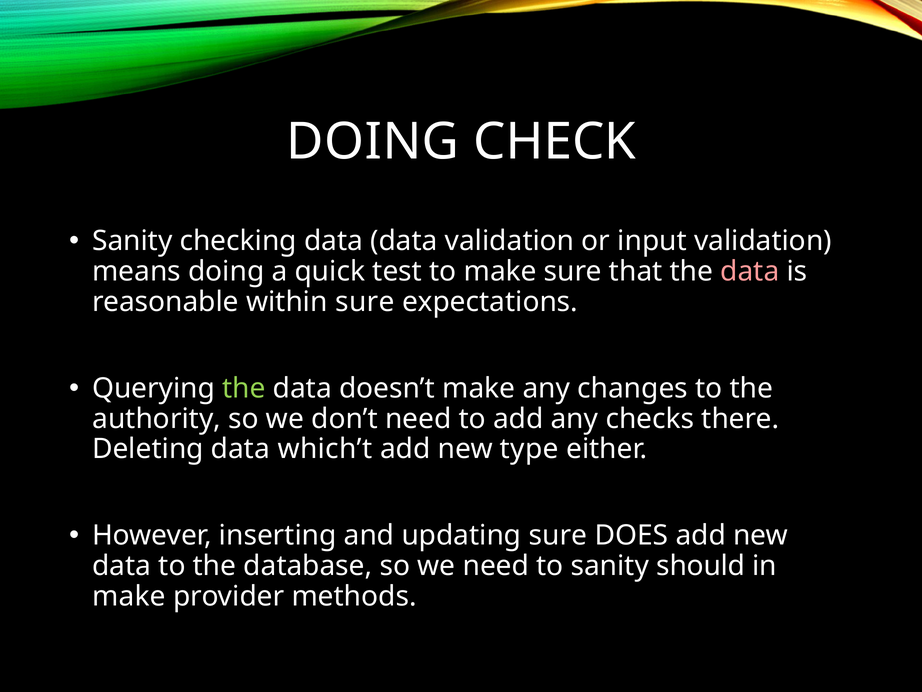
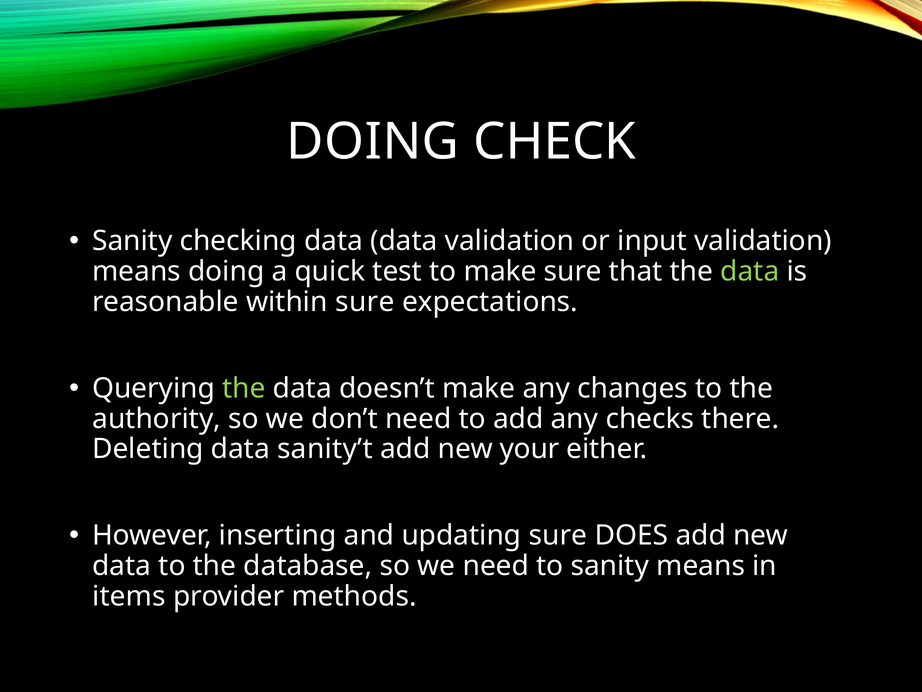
data at (750, 271) colour: pink -> light green
which’t: which’t -> sanity’t
type: type -> your
sanity should: should -> means
make at (129, 596): make -> items
